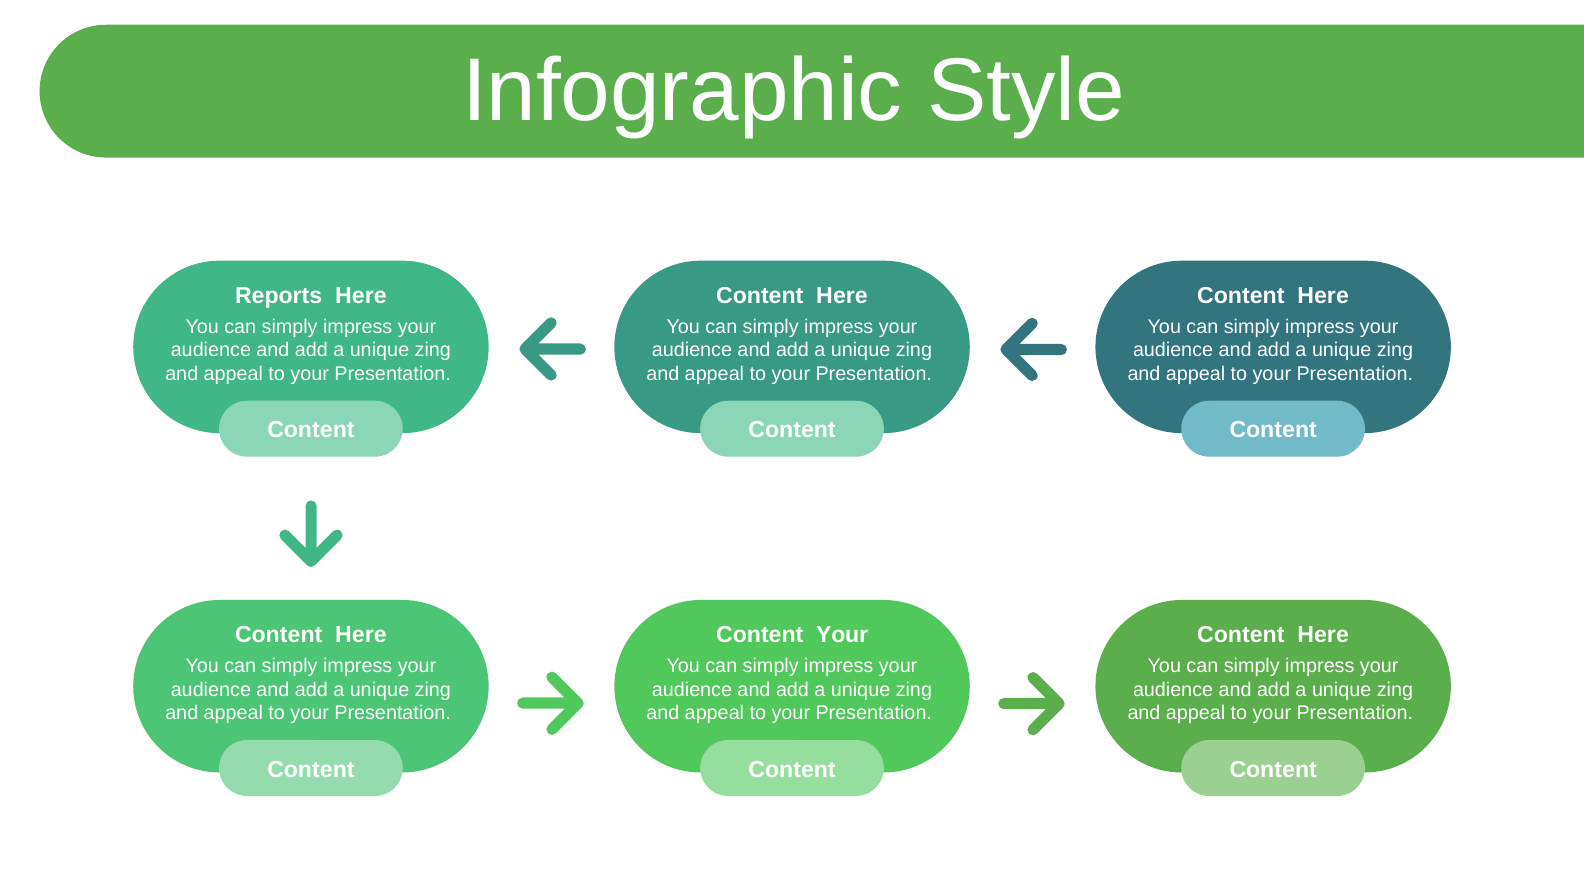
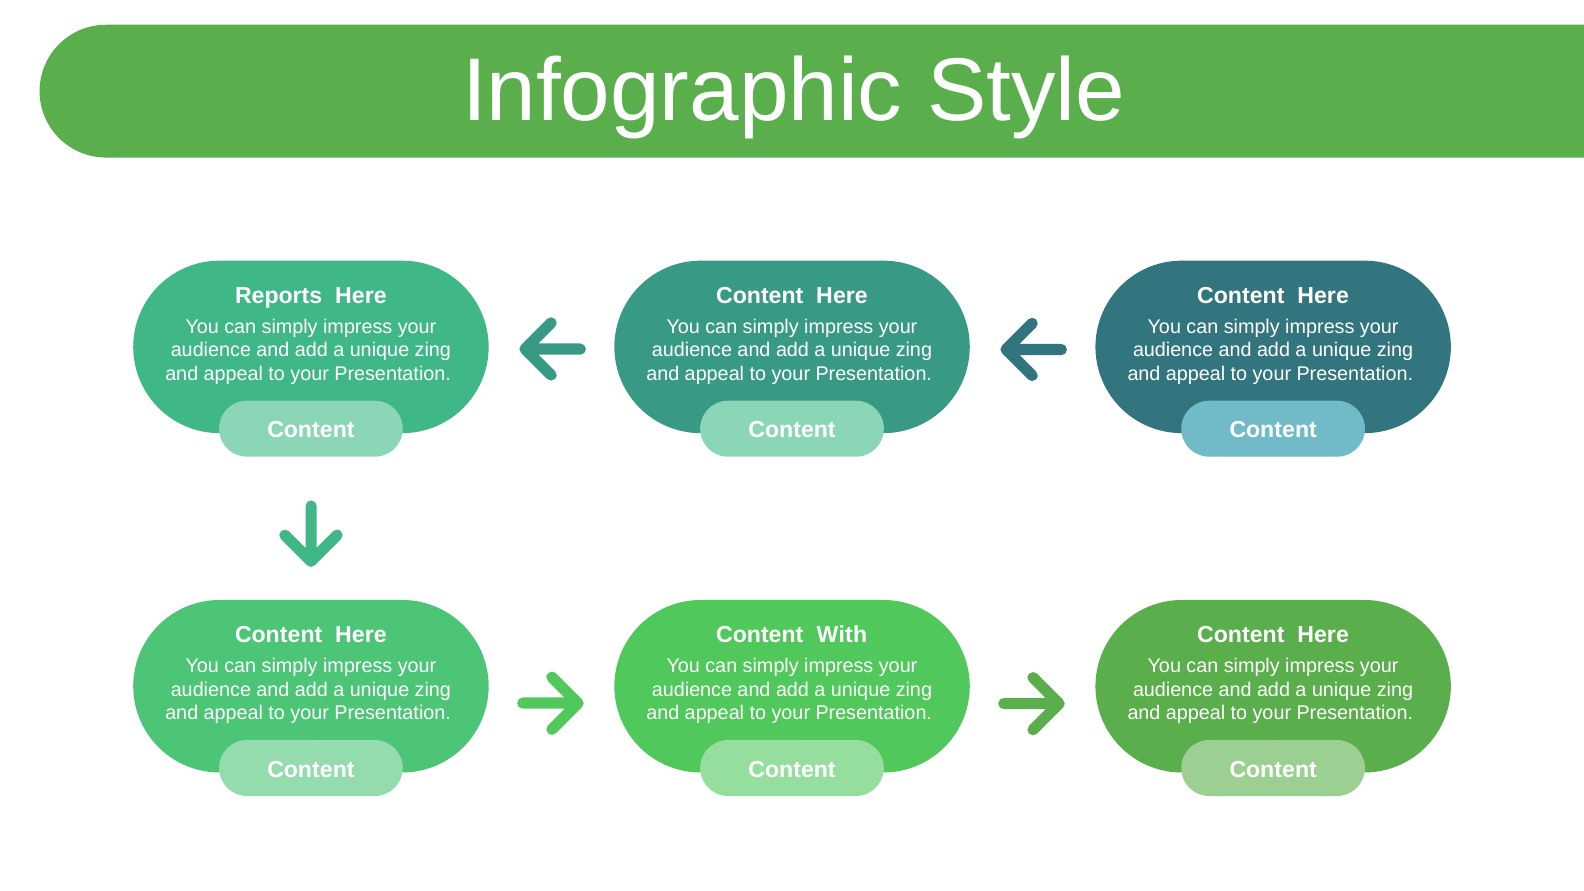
Content Your: Your -> With
